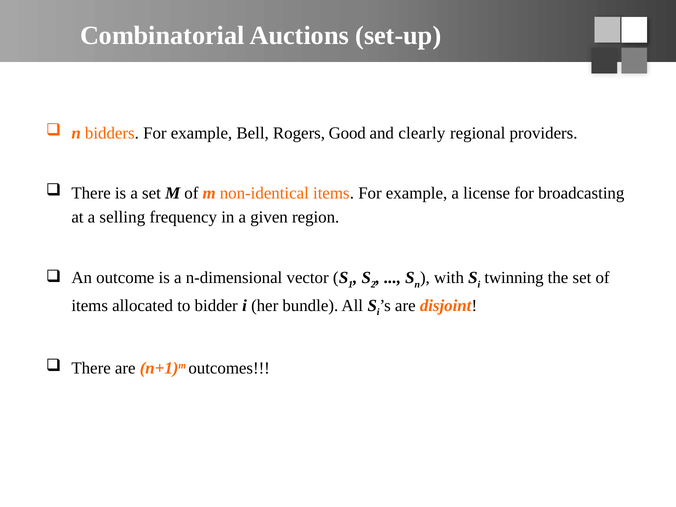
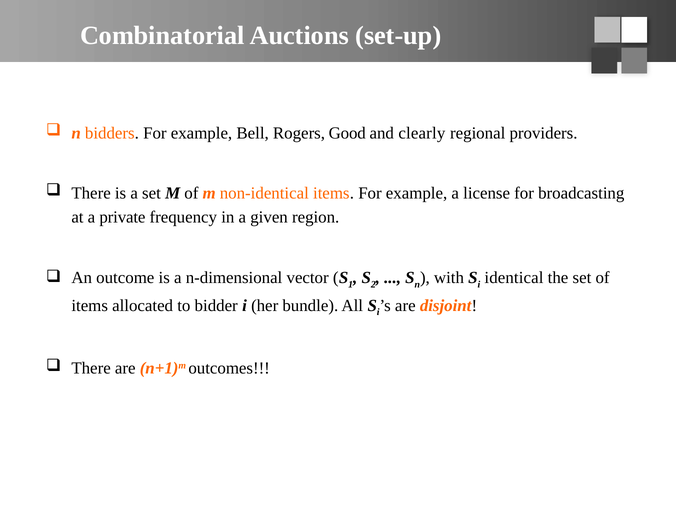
selling: selling -> private
twinning: twinning -> identical
